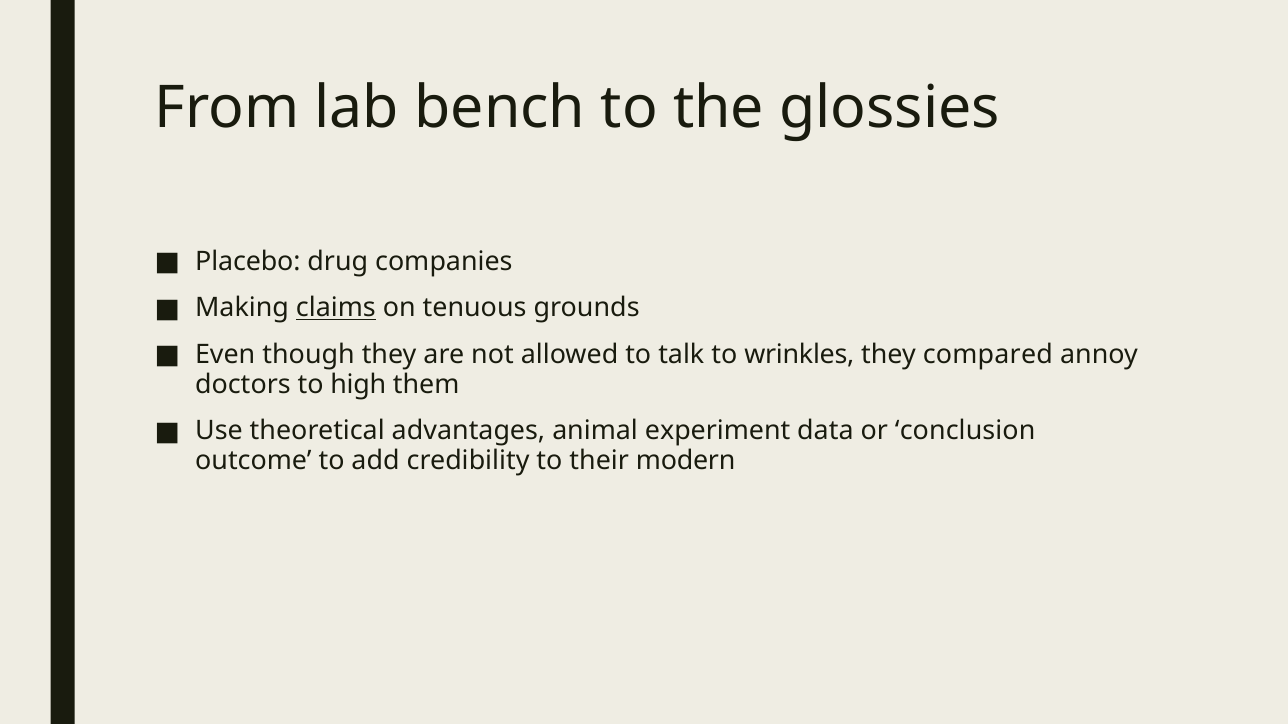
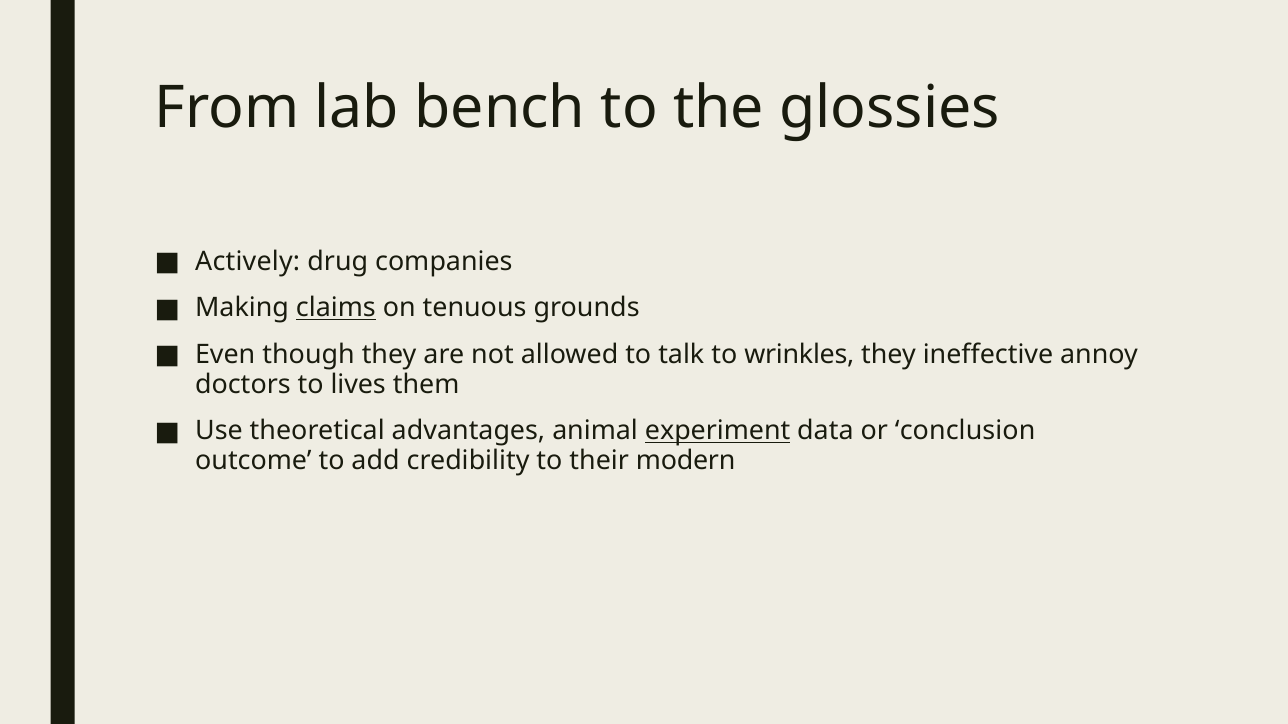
Placebo: Placebo -> Actively
compared: compared -> ineffective
high: high -> lives
experiment underline: none -> present
